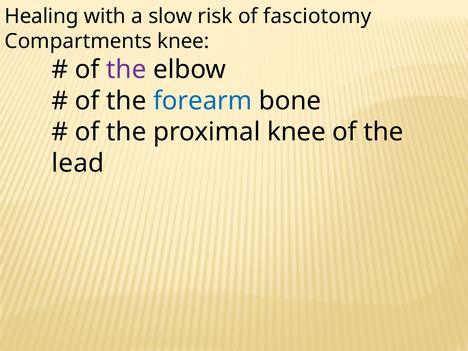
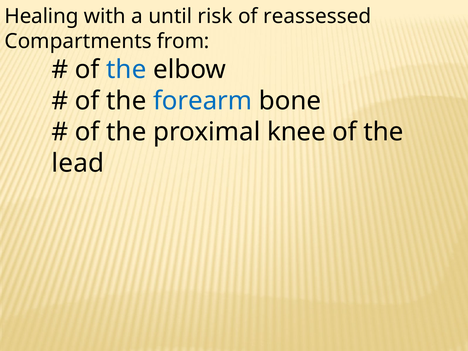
slow: slow -> until
fasciotomy: fasciotomy -> reassessed
Compartments knee: knee -> from
the at (126, 70) colour: purple -> blue
